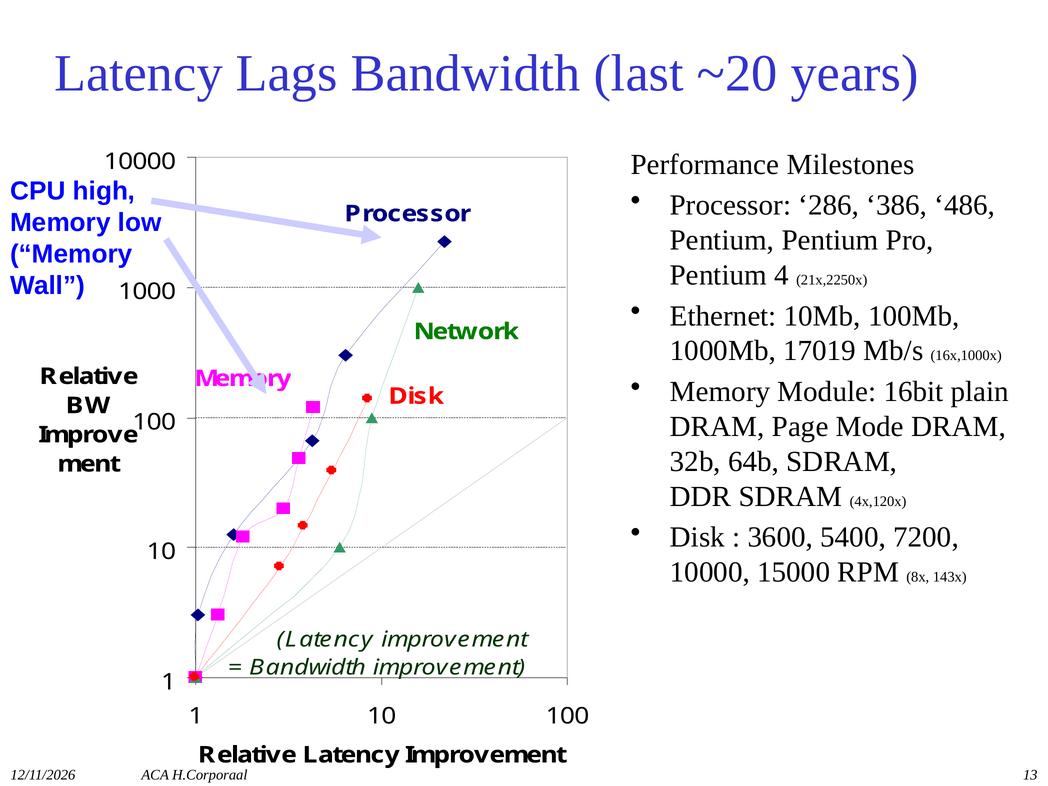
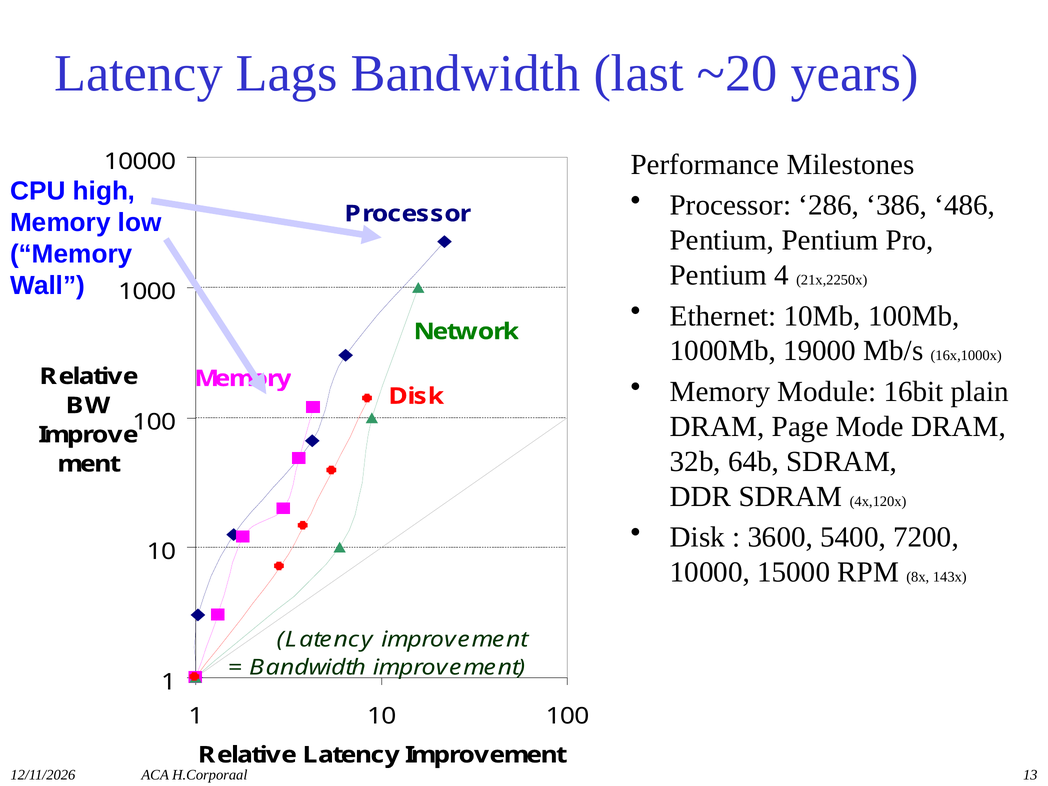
17019: 17019 -> 19000
